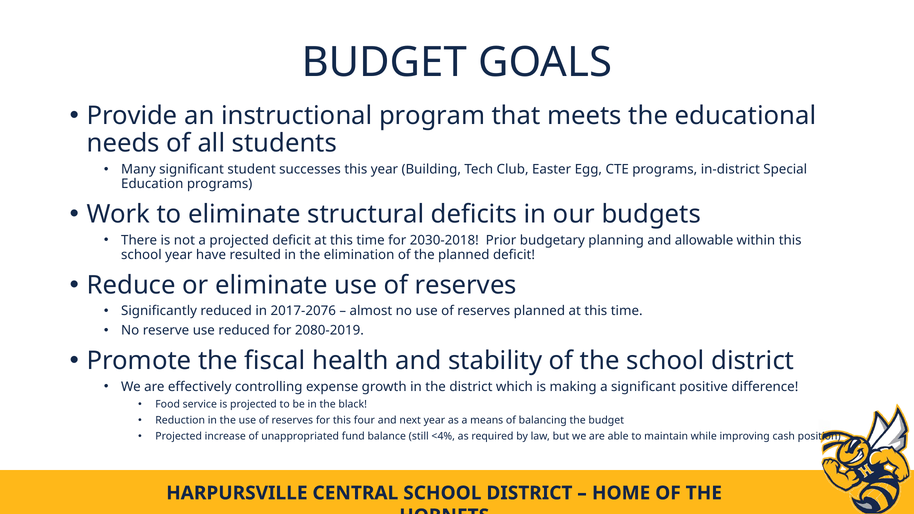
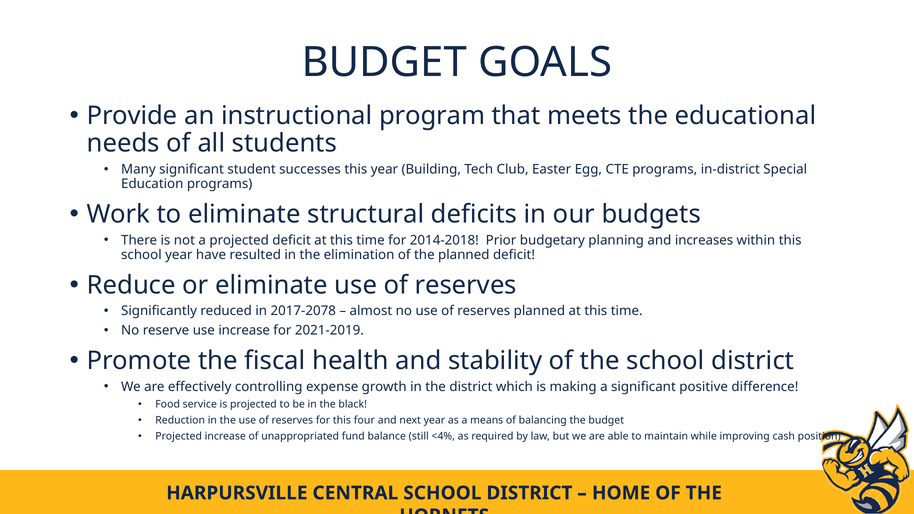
2030-2018: 2030-2018 -> 2014-2018
allowable: allowable -> increases
2017-2076: 2017-2076 -> 2017-2078
use reduced: reduced -> increase
2080-2019: 2080-2019 -> 2021-2019
